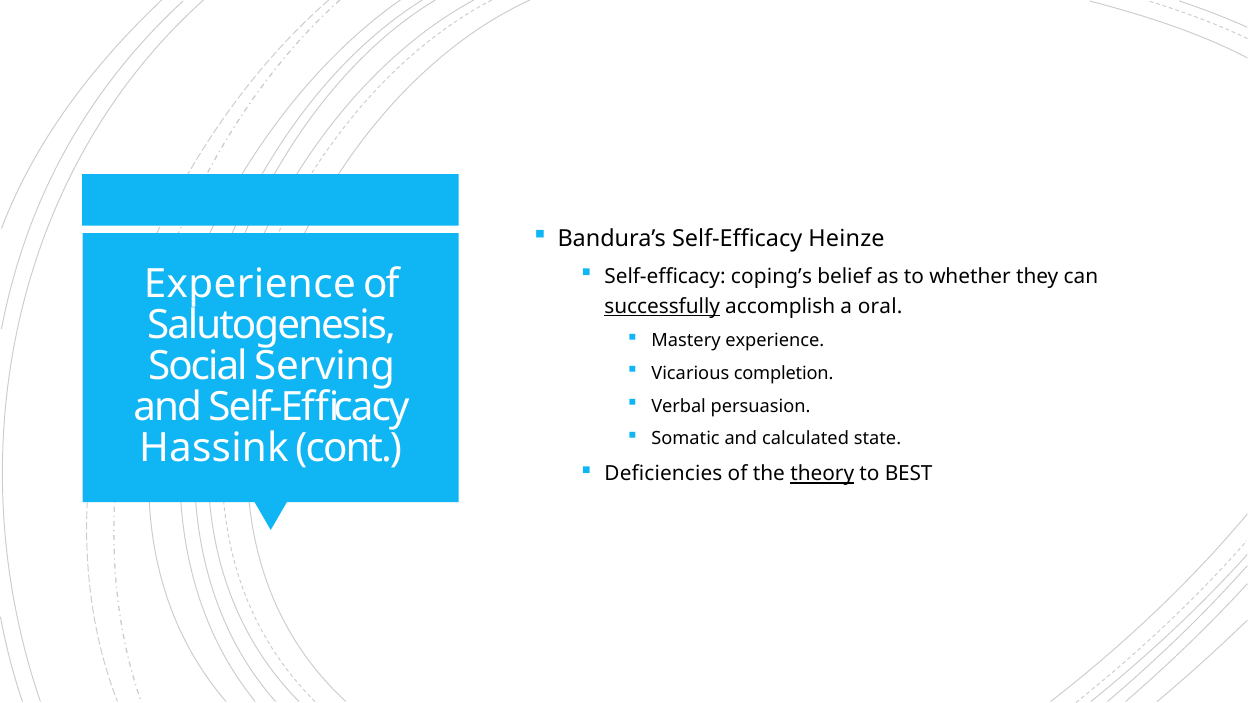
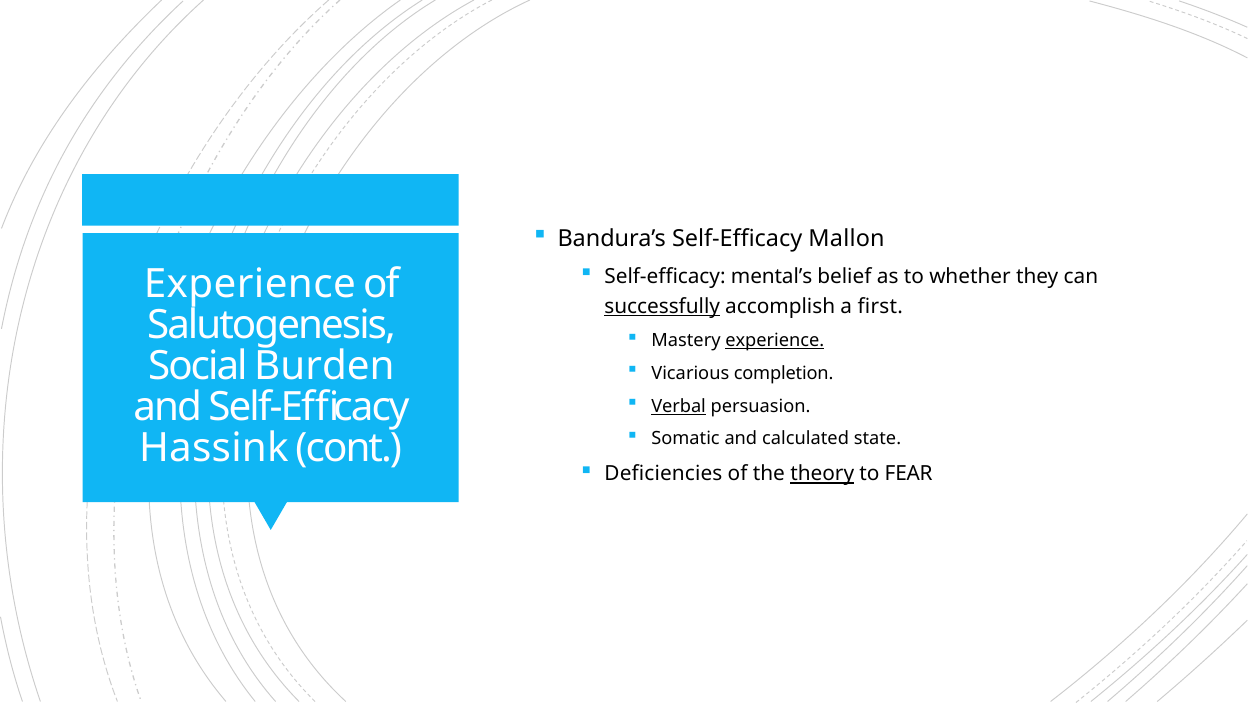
Heinze: Heinze -> Mallon
coping’s: coping’s -> mental’s
oral: oral -> first
experience at (775, 341) underline: none -> present
Serving: Serving -> Burden
Verbal underline: none -> present
BEST: BEST -> FEAR
